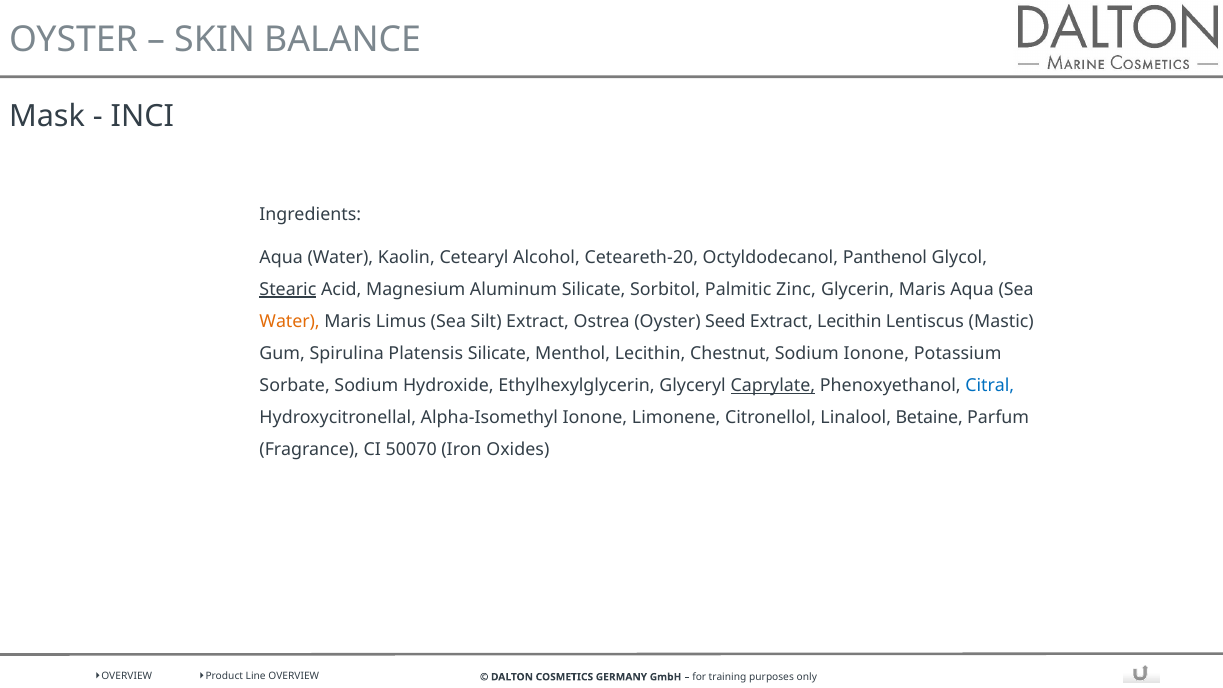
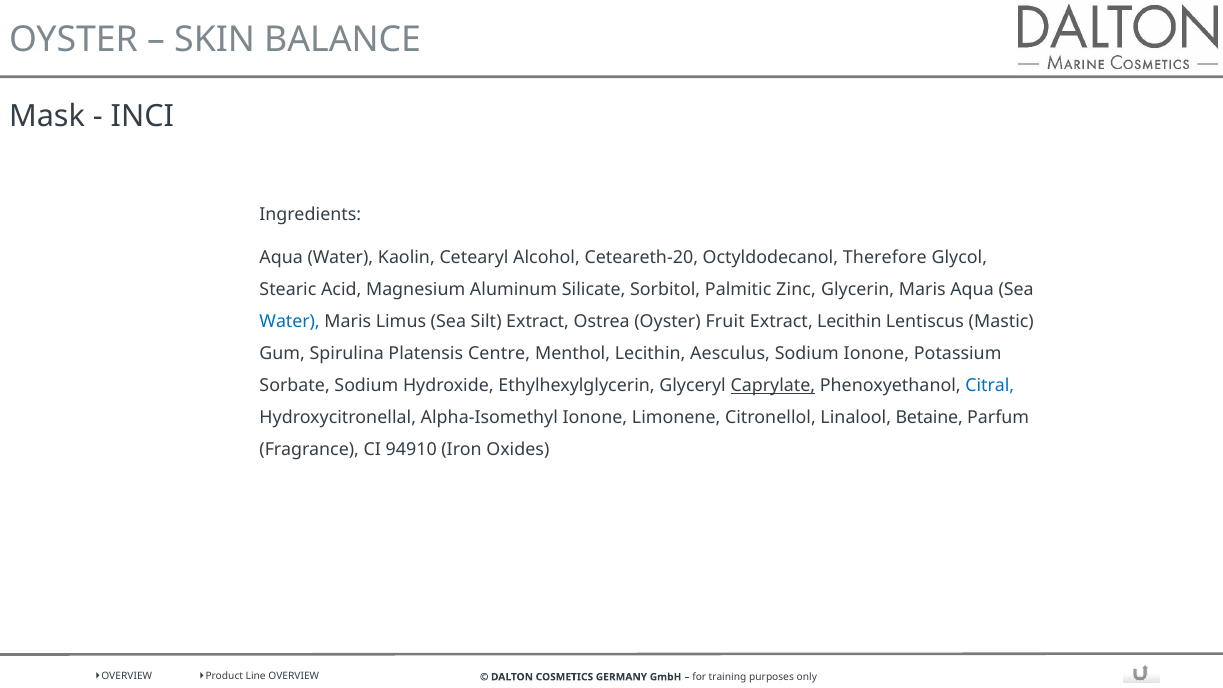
Panthenol: Panthenol -> Therefore
Stearic underline: present -> none
Water at (290, 321) colour: orange -> blue
Seed: Seed -> Fruit
Platensis Silicate: Silicate -> Centre
Chestnut: Chestnut -> Aesculus
50070: 50070 -> 94910
